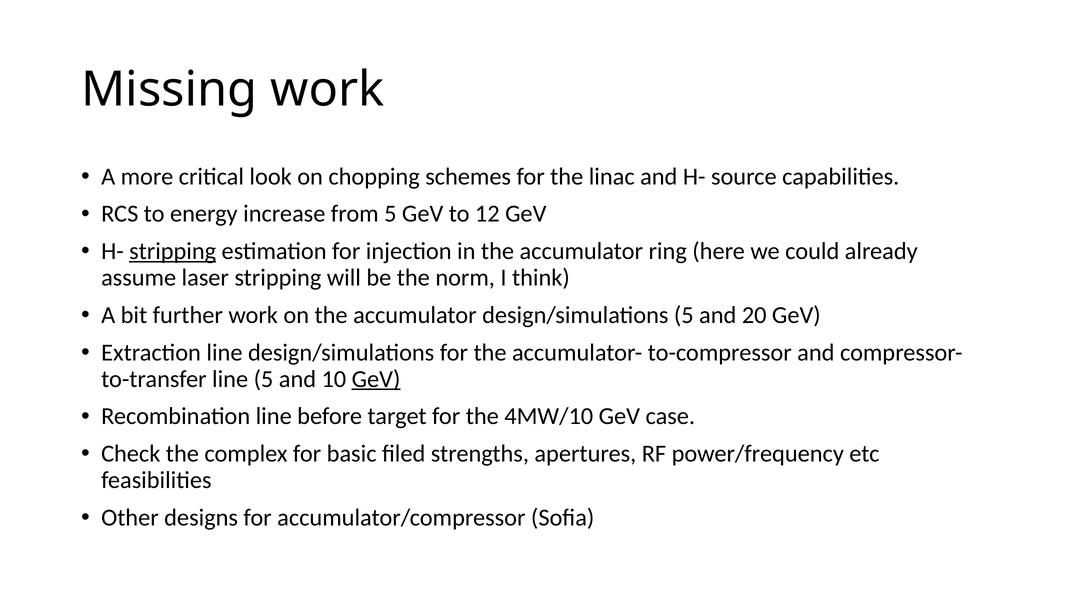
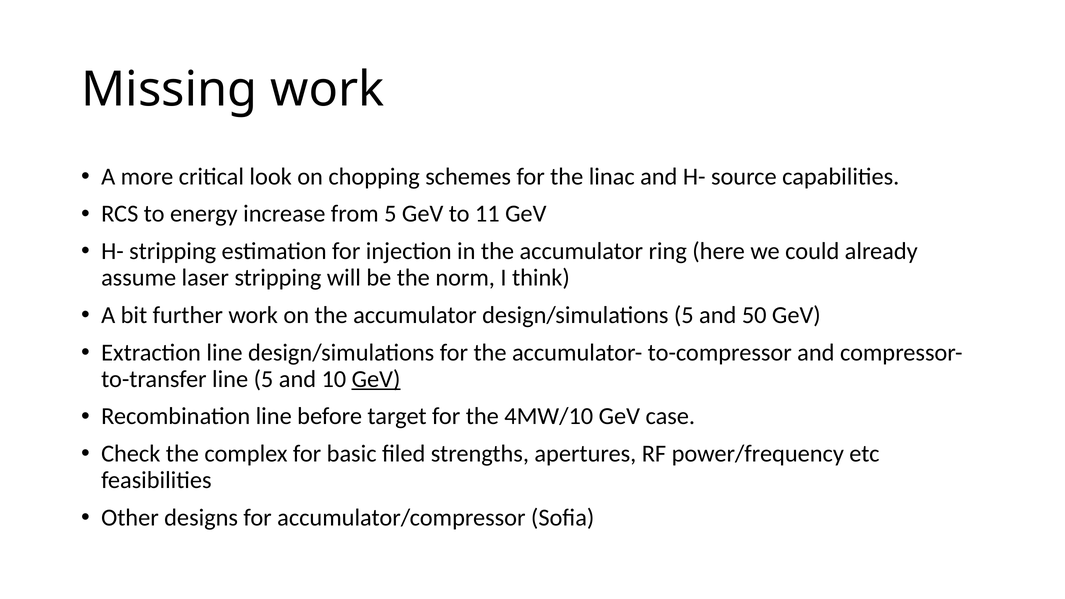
12: 12 -> 11
stripping at (173, 251) underline: present -> none
20: 20 -> 50
